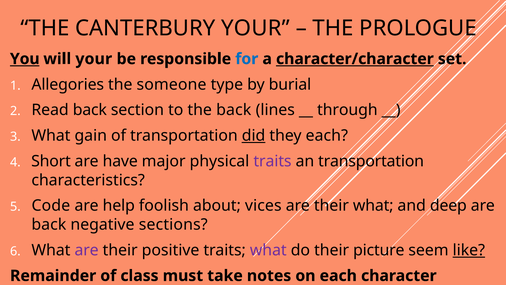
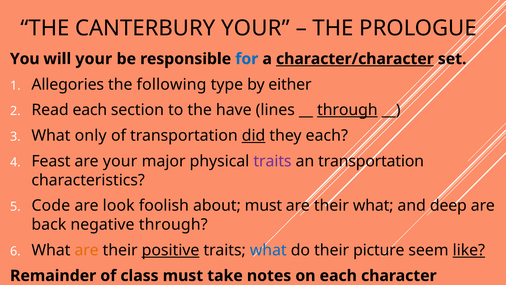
You underline: present -> none
someone: someone -> following
burial: burial -> either
Read back: back -> each
the back: back -> have
through at (347, 110) underline: none -> present
gain: gain -> only
Short: Short -> Feast
are have: have -> your
help: help -> look
about vices: vices -> must
negative sections: sections -> through
are at (87, 250) colour: purple -> orange
positive underline: none -> present
what at (268, 250) colour: purple -> blue
